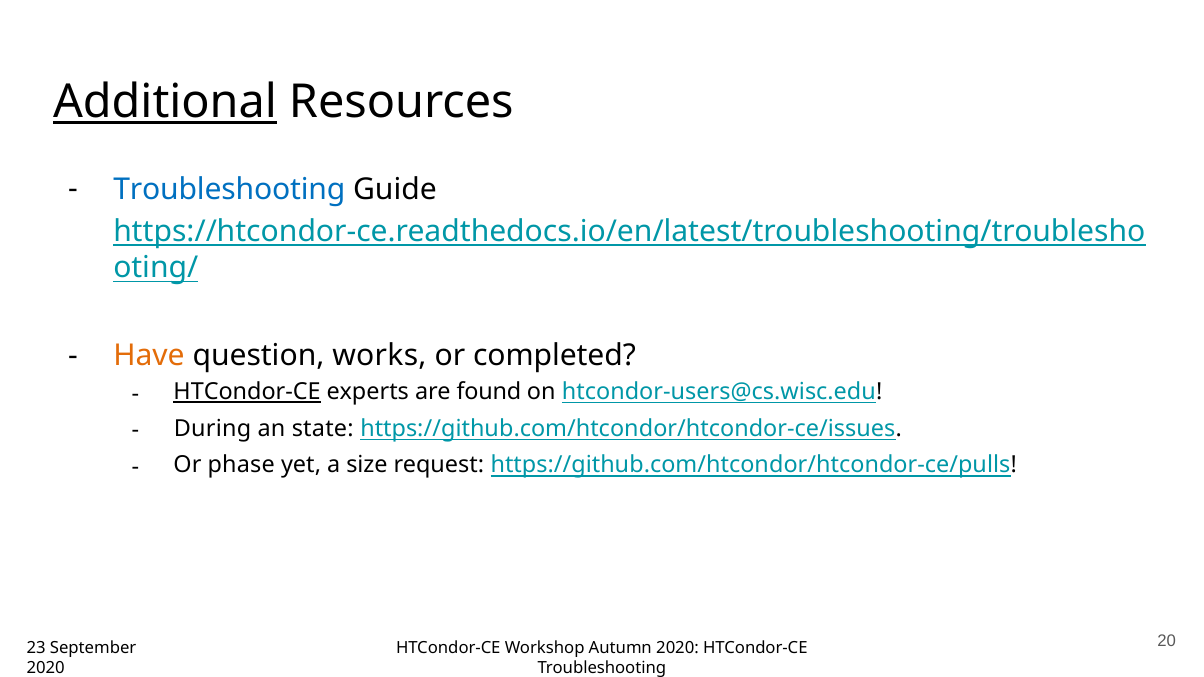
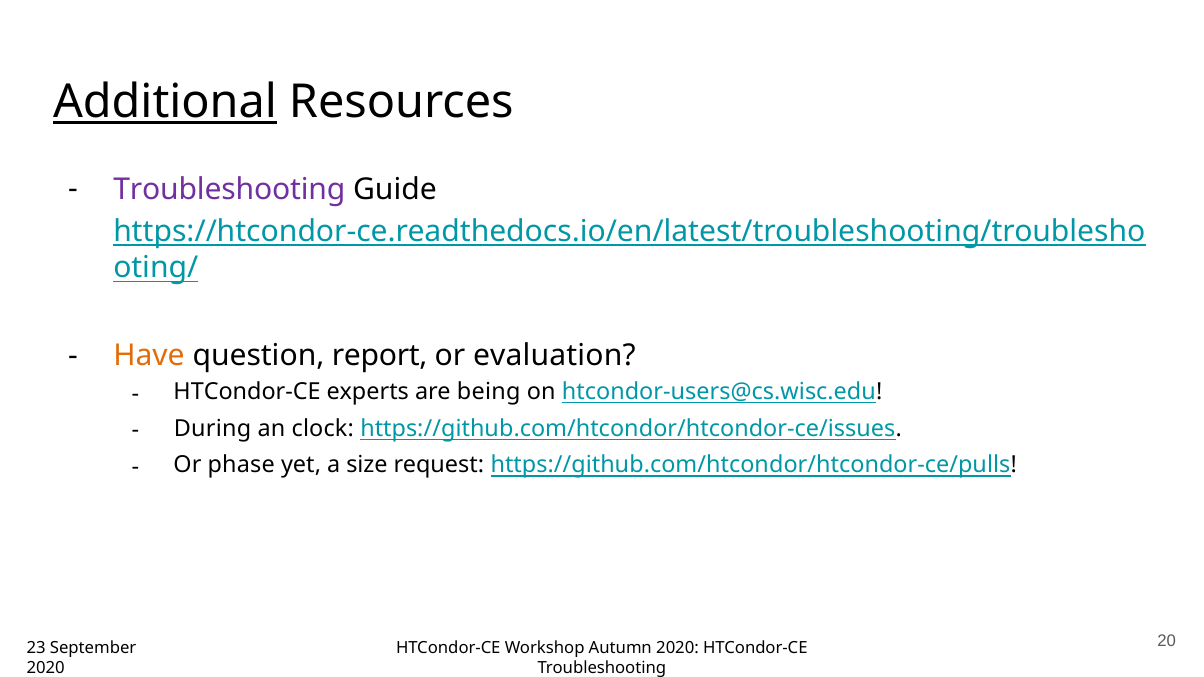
Troubleshooting at (229, 189) colour: blue -> purple
works: works -> report
completed: completed -> evaluation
HTCondor-CE at (247, 392) underline: present -> none
found: found -> being
state: state -> clock
